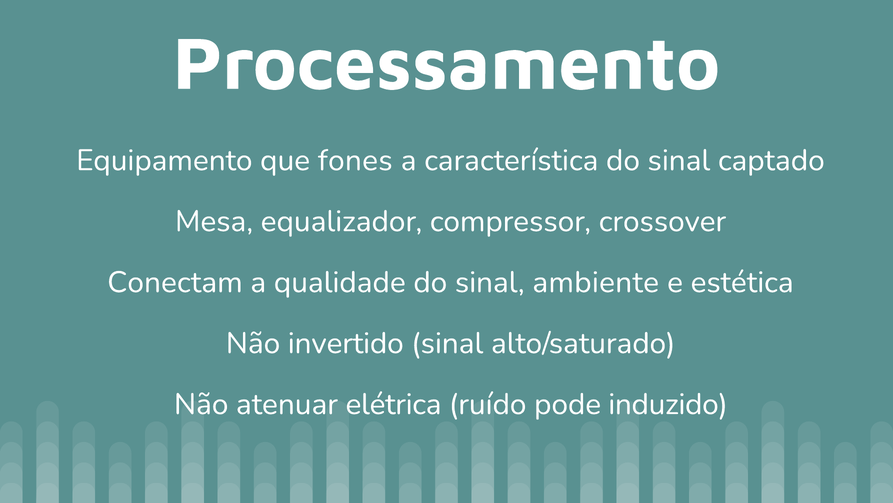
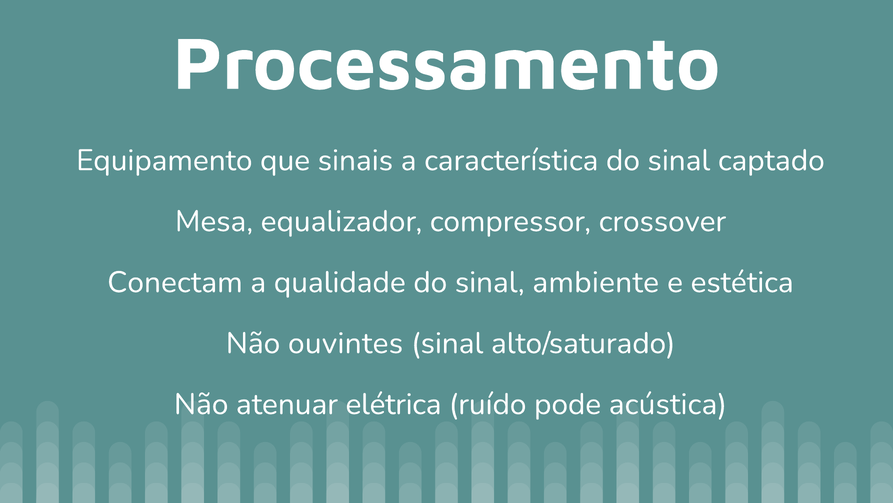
fones: fones -> sinais
invertido: invertido -> ouvintes
induzido: induzido -> acústica
